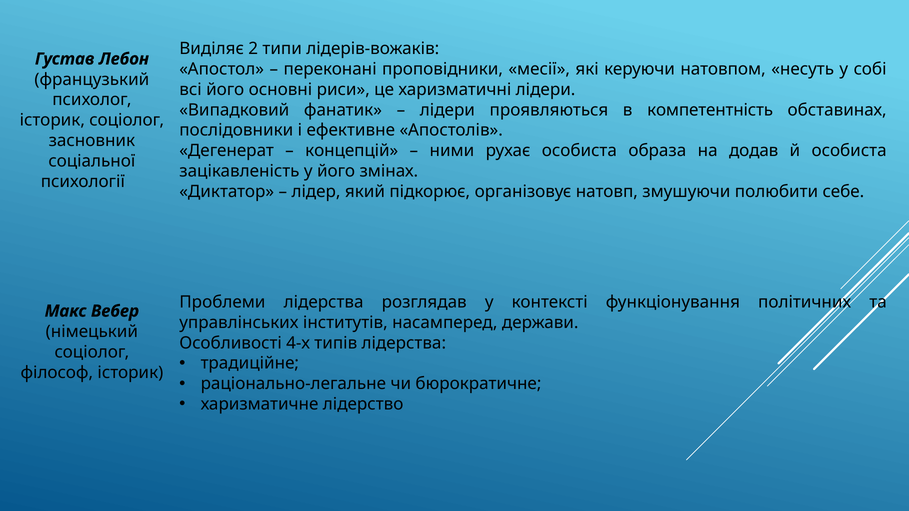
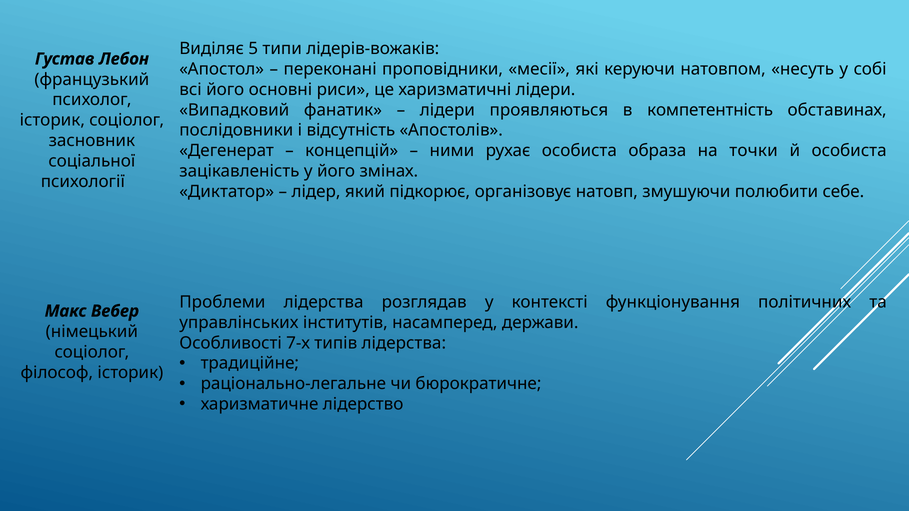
2: 2 -> 5
ефективне: ефективне -> відсутність
додав: додав -> точки
4-х: 4-х -> 7-х
